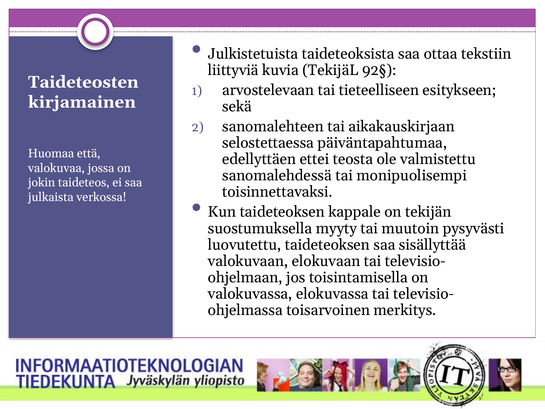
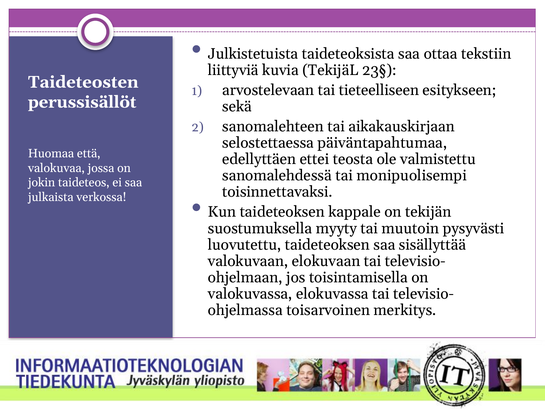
92§: 92§ -> 23§
kirjamainen: kirjamainen -> perussisällöt
